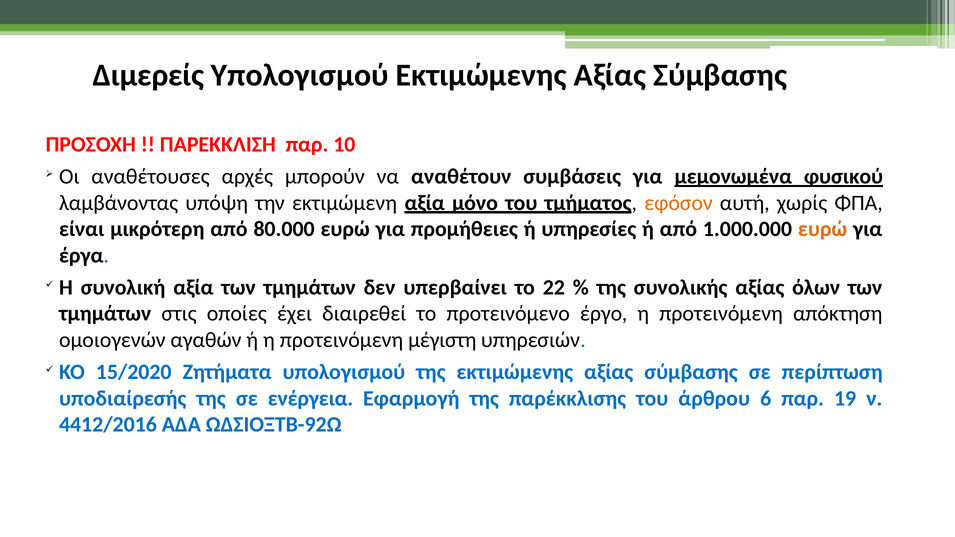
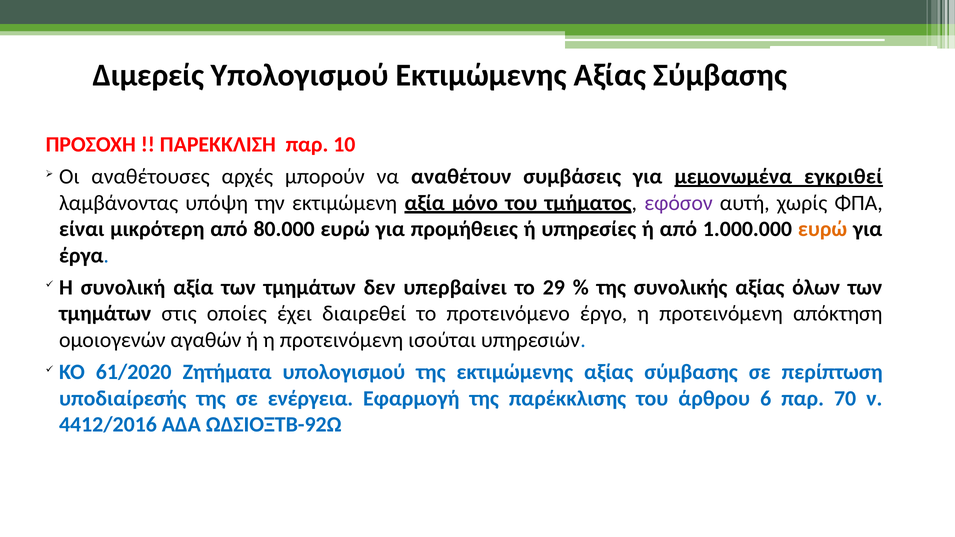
φυσικού: φυσικού -> εγκριθεί
εφόσον colour: orange -> purple
22: 22 -> 29
μέγιστη: μέγιστη -> ισούται
15/2020: 15/2020 -> 61/2020
19: 19 -> 70
